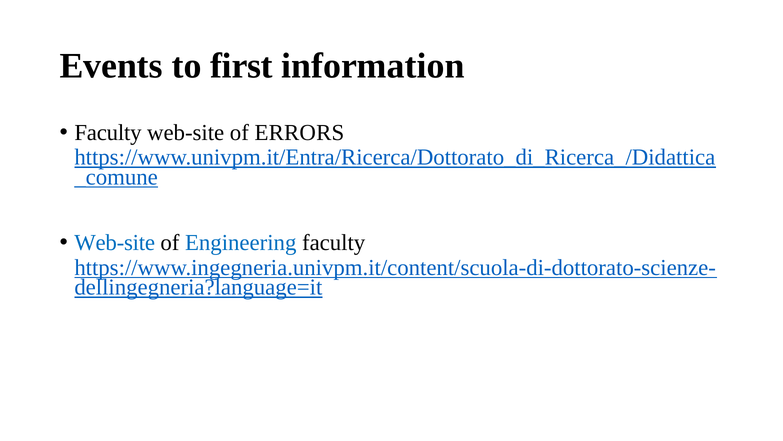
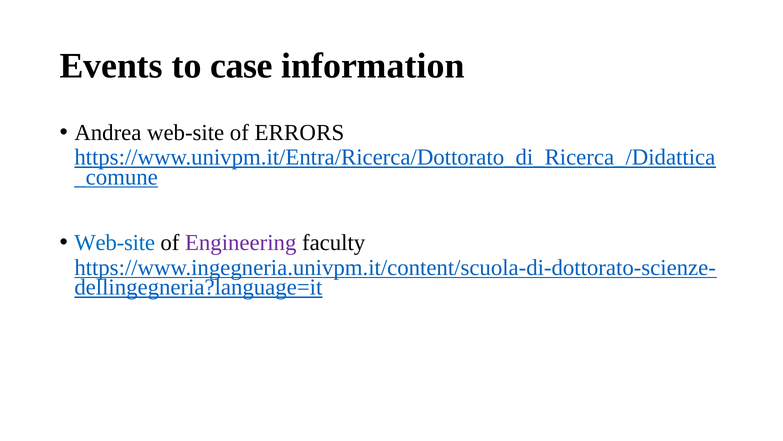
first: first -> case
Faculty at (108, 132): Faculty -> Andrea
Engineering colour: blue -> purple
